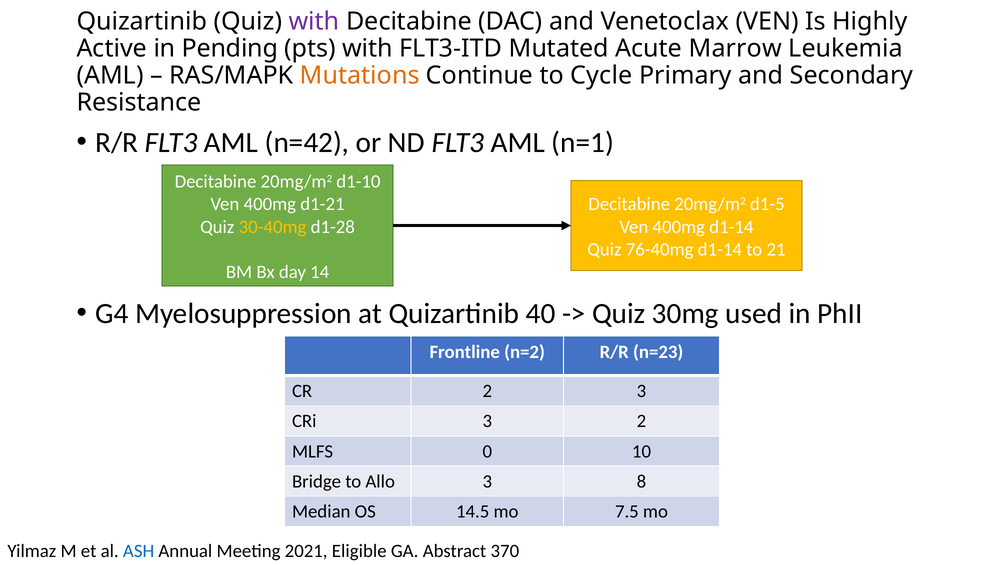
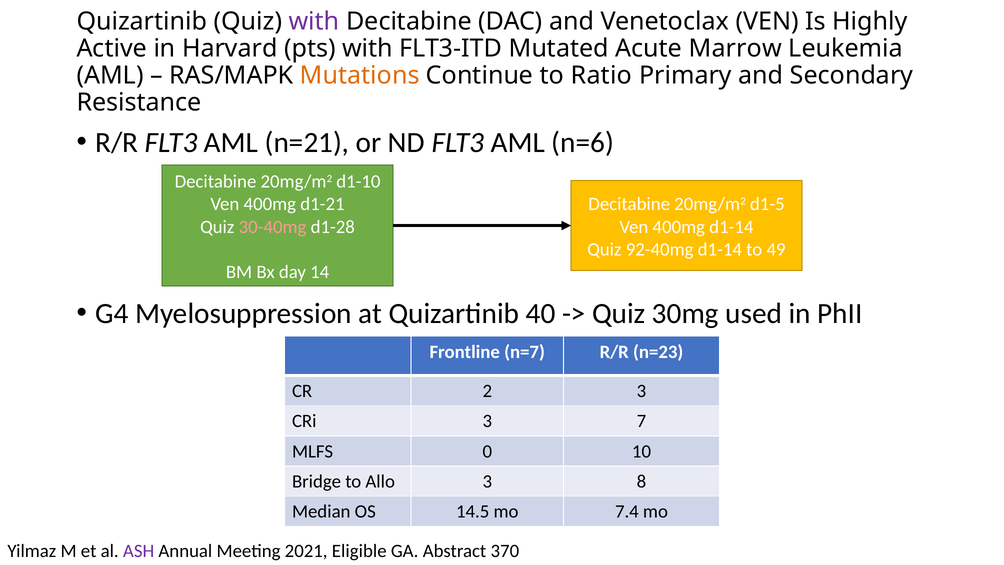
Pending: Pending -> Harvard
Cycle: Cycle -> Ratio
n=42: n=42 -> n=21
n=1: n=1 -> n=6
30-40mg colour: yellow -> pink
76-40mg: 76-40mg -> 92-40mg
21: 21 -> 49
n=2: n=2 -> n=7
3 2: 2 -> 7
7.5: 7.5 -> 7.4
ASH colour: blue -> purple
